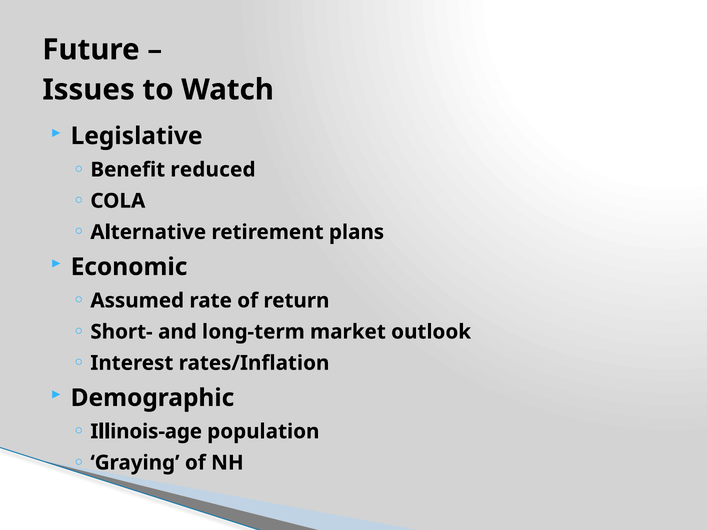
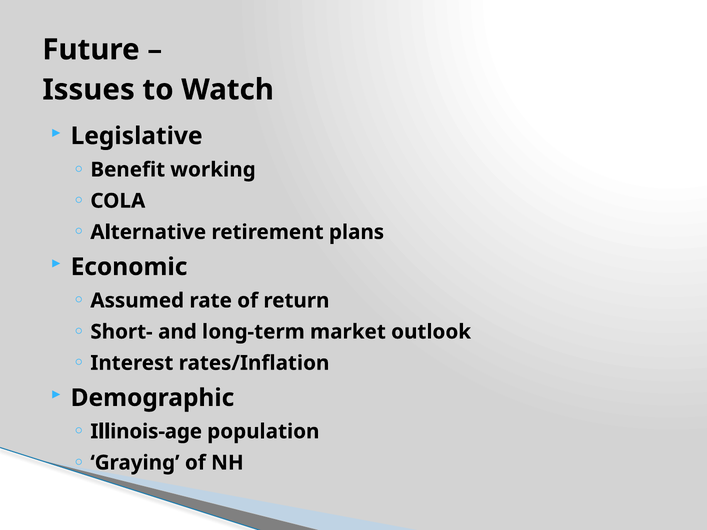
reduced: reduced -> working
